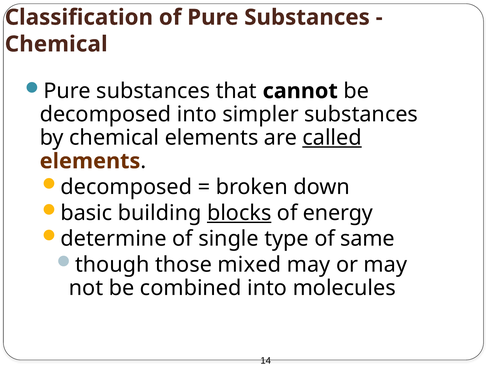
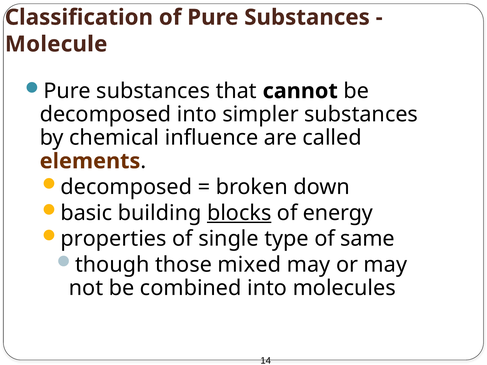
Chemical at (56, 44): Chemical -> Molecule
chemical elements: elements -> influence
called underline: present -> none
determine: determine -> properties
